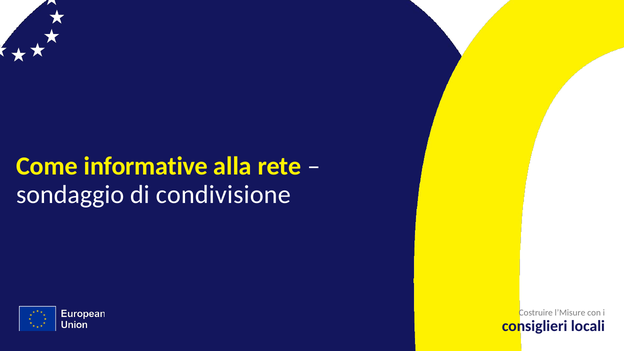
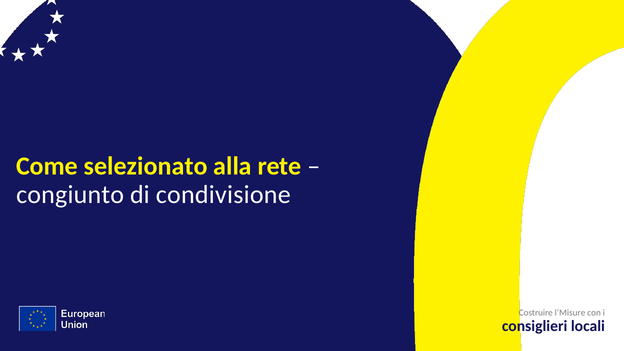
informative: informative -> selezionato
sondaggio: sondaggio -> congiunto
